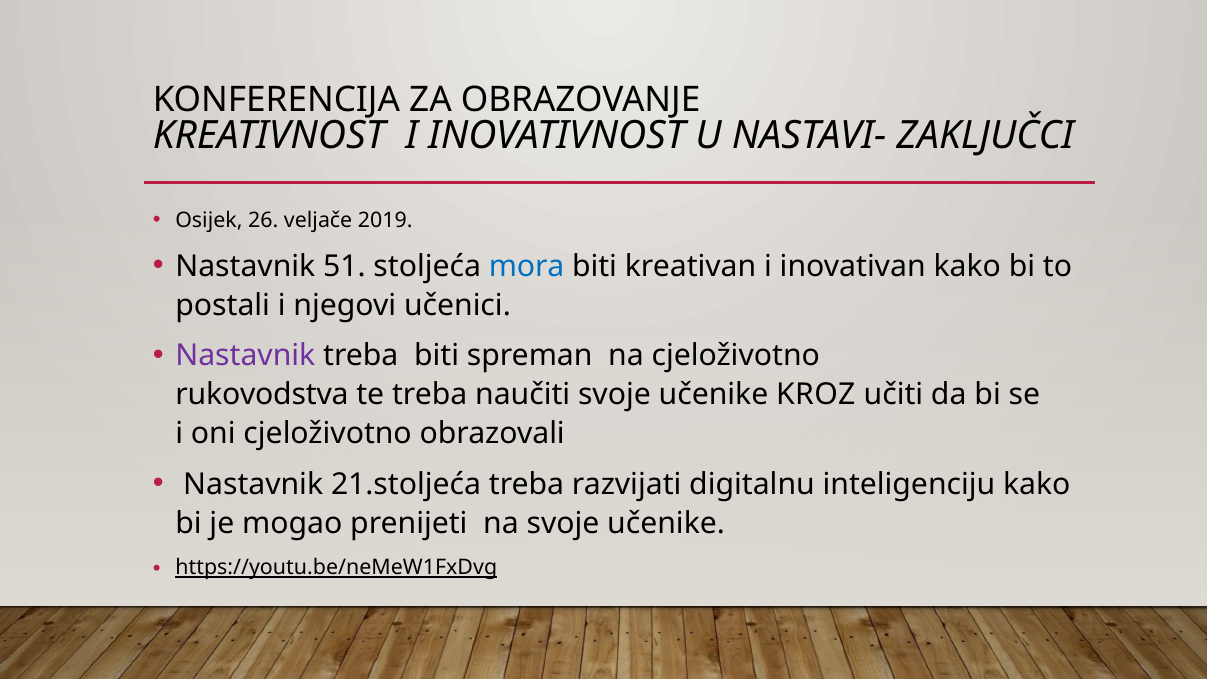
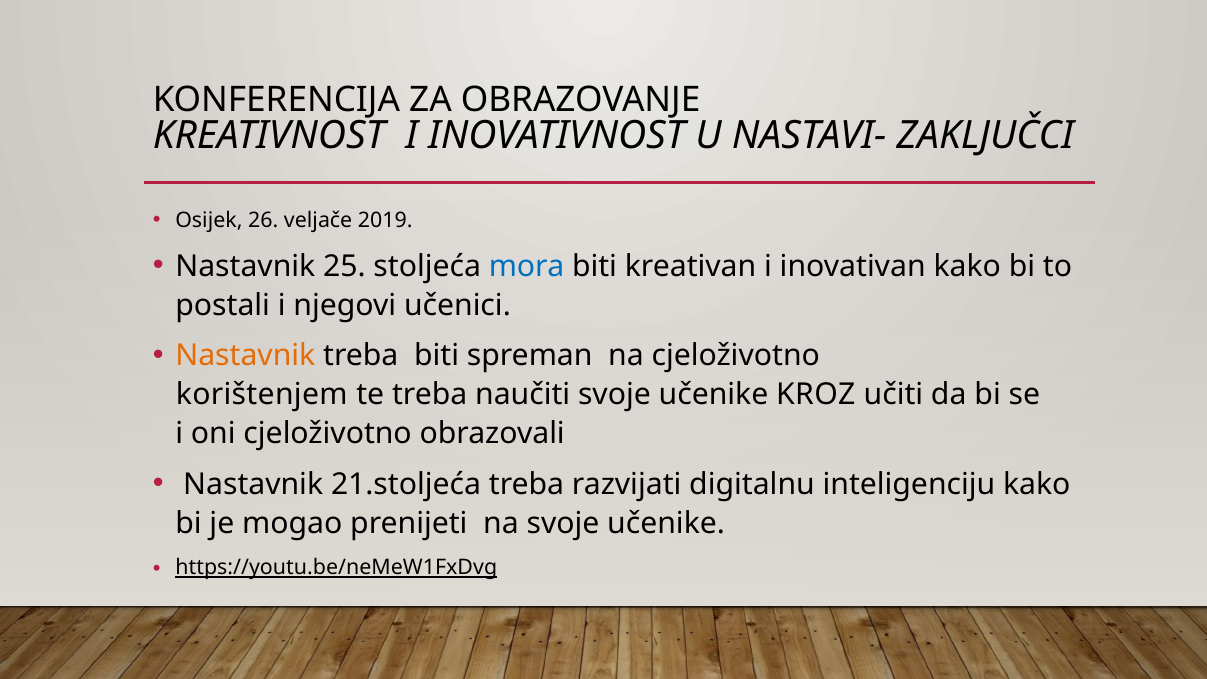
51: 51 -> 25
Nastavnik at (245, 356) colour: purple -> orange
rukovodstva: rukovodstva -> korištenjem
